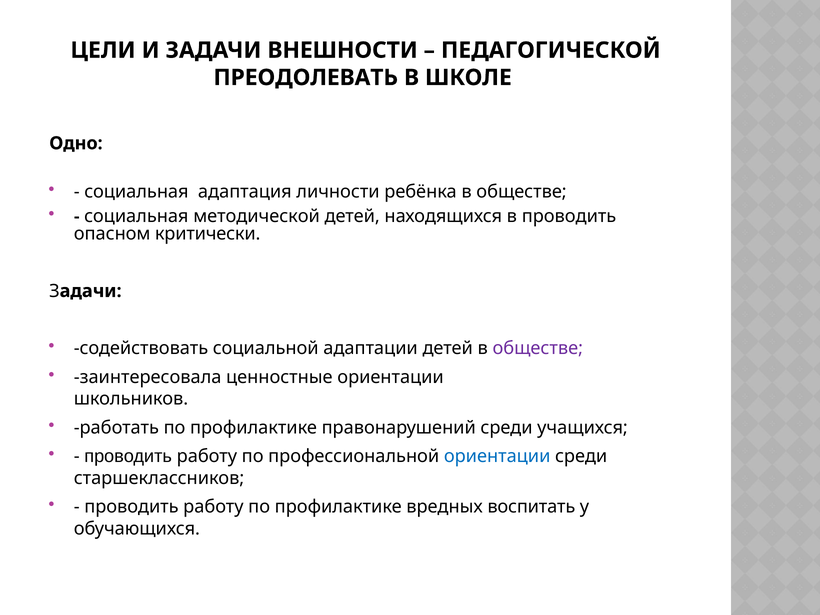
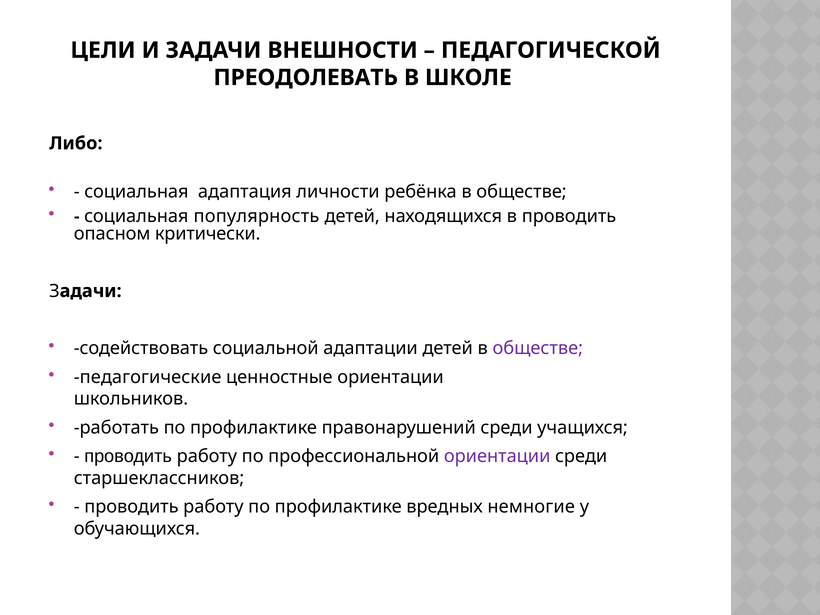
Одно: Одно -> Либо
методической: методической -> популярность
заинтересовала: заинтересовала -> педагогические
ориентации at (497, 456) colour: blue -> purple
воспитать: воспитать -> немногие
